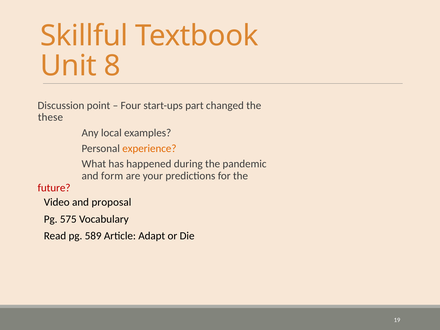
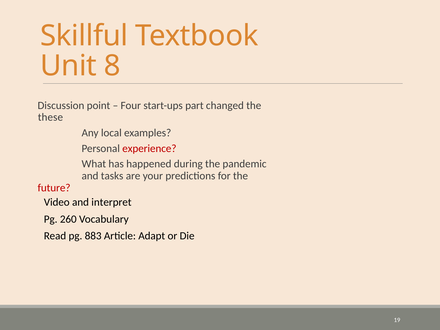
experience colour: orange -> red
form: form -> tasks
proposal: proposal -> interpret
575: 575 -> 260
589: 589 -> 883
